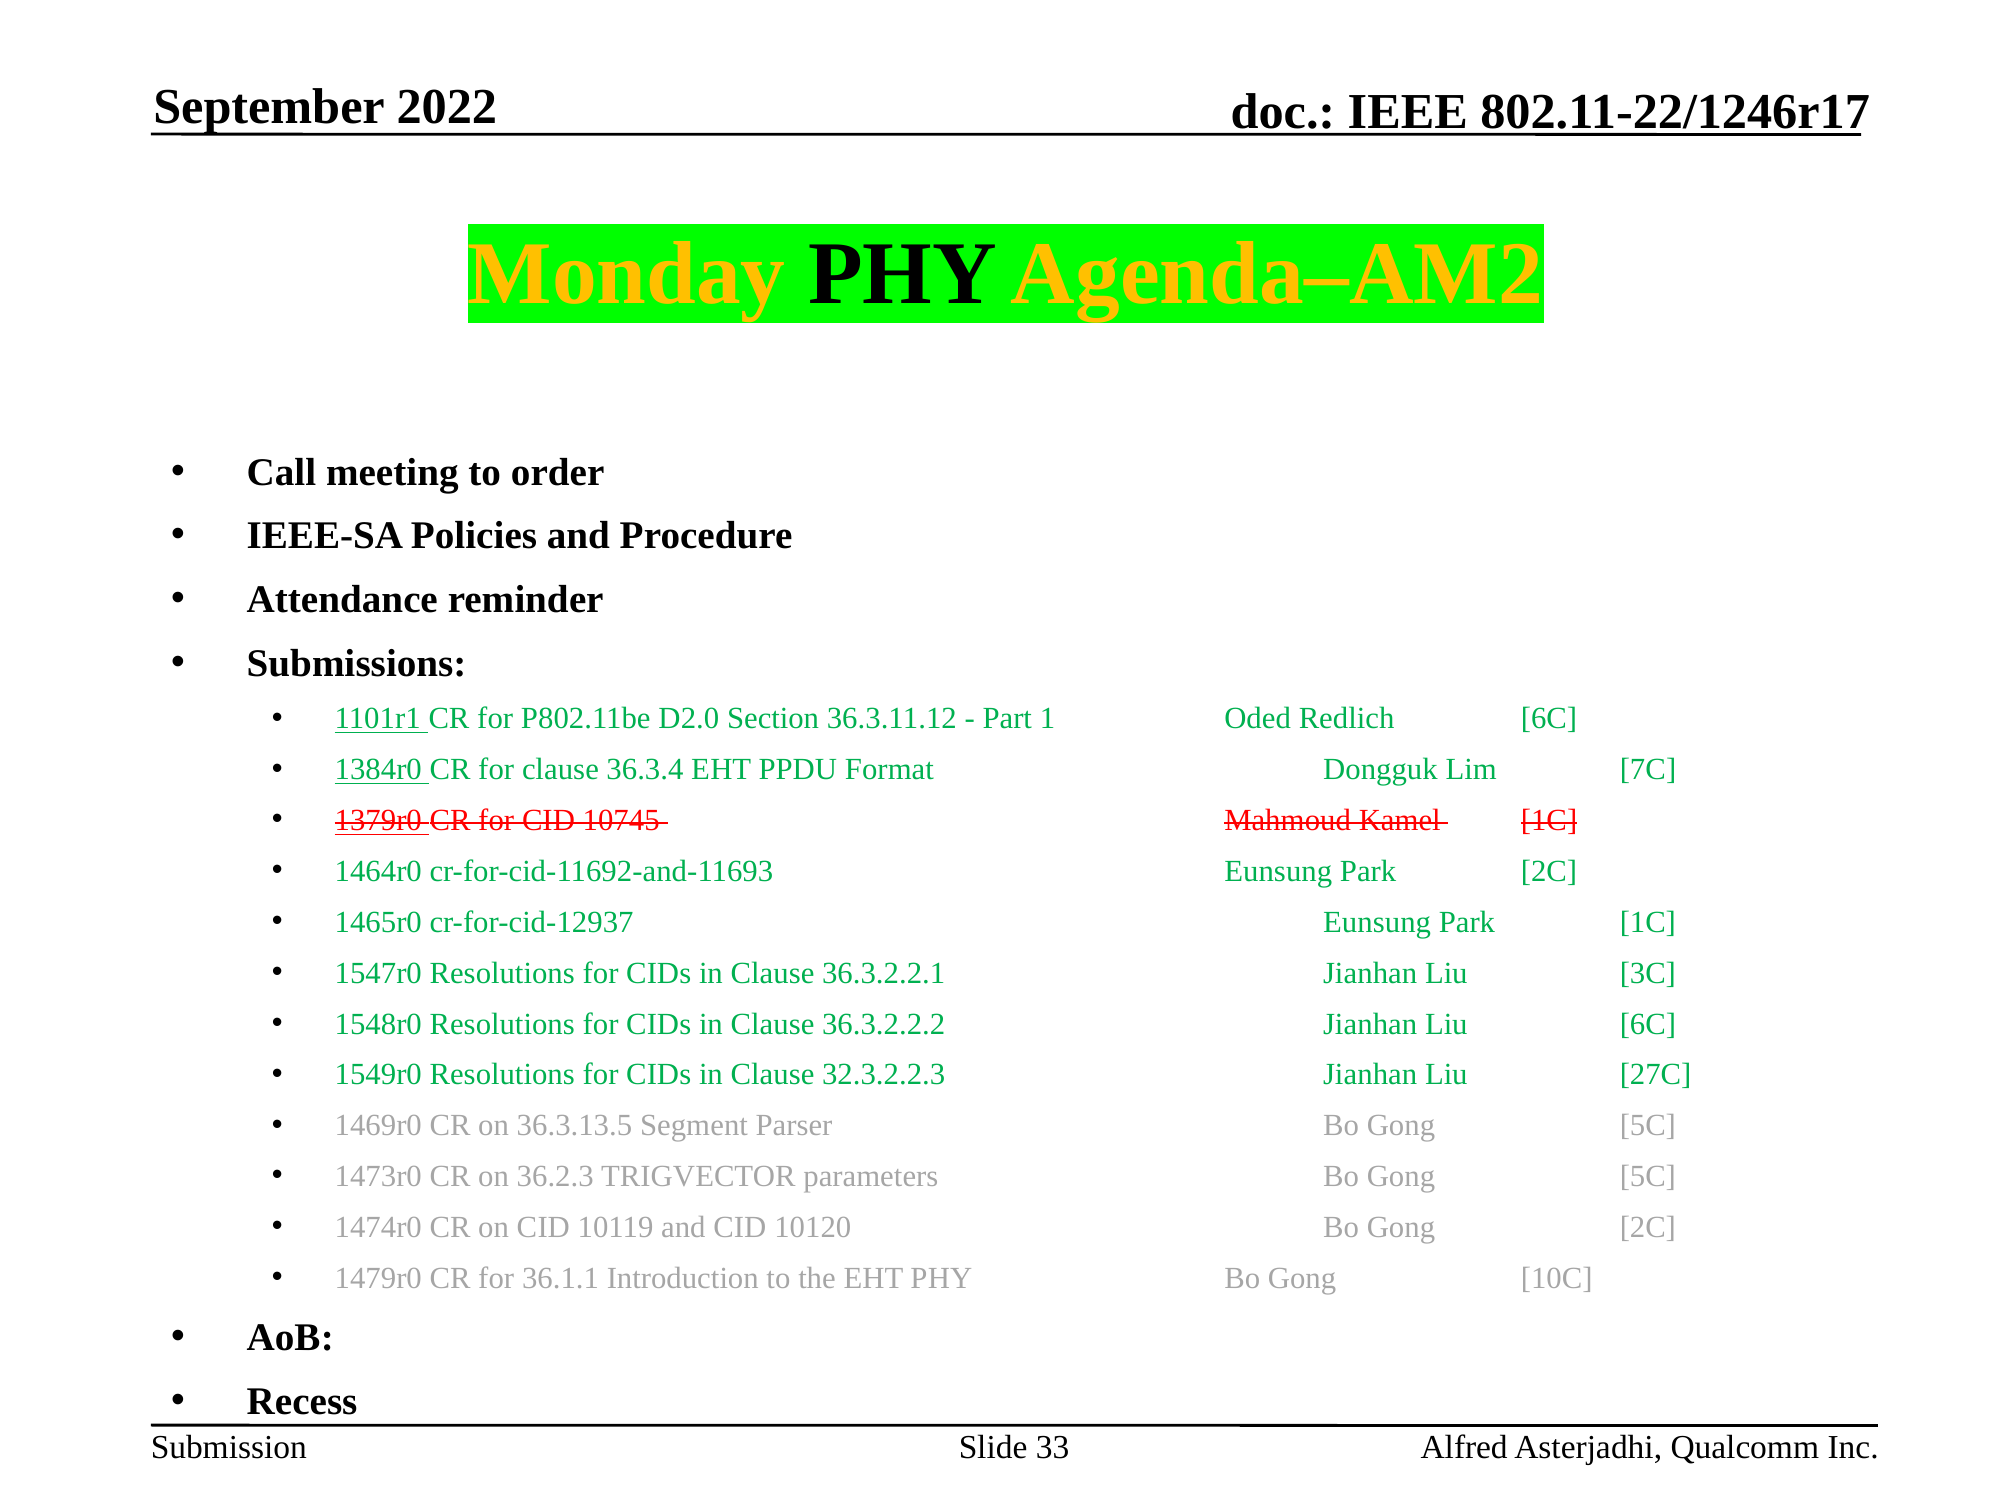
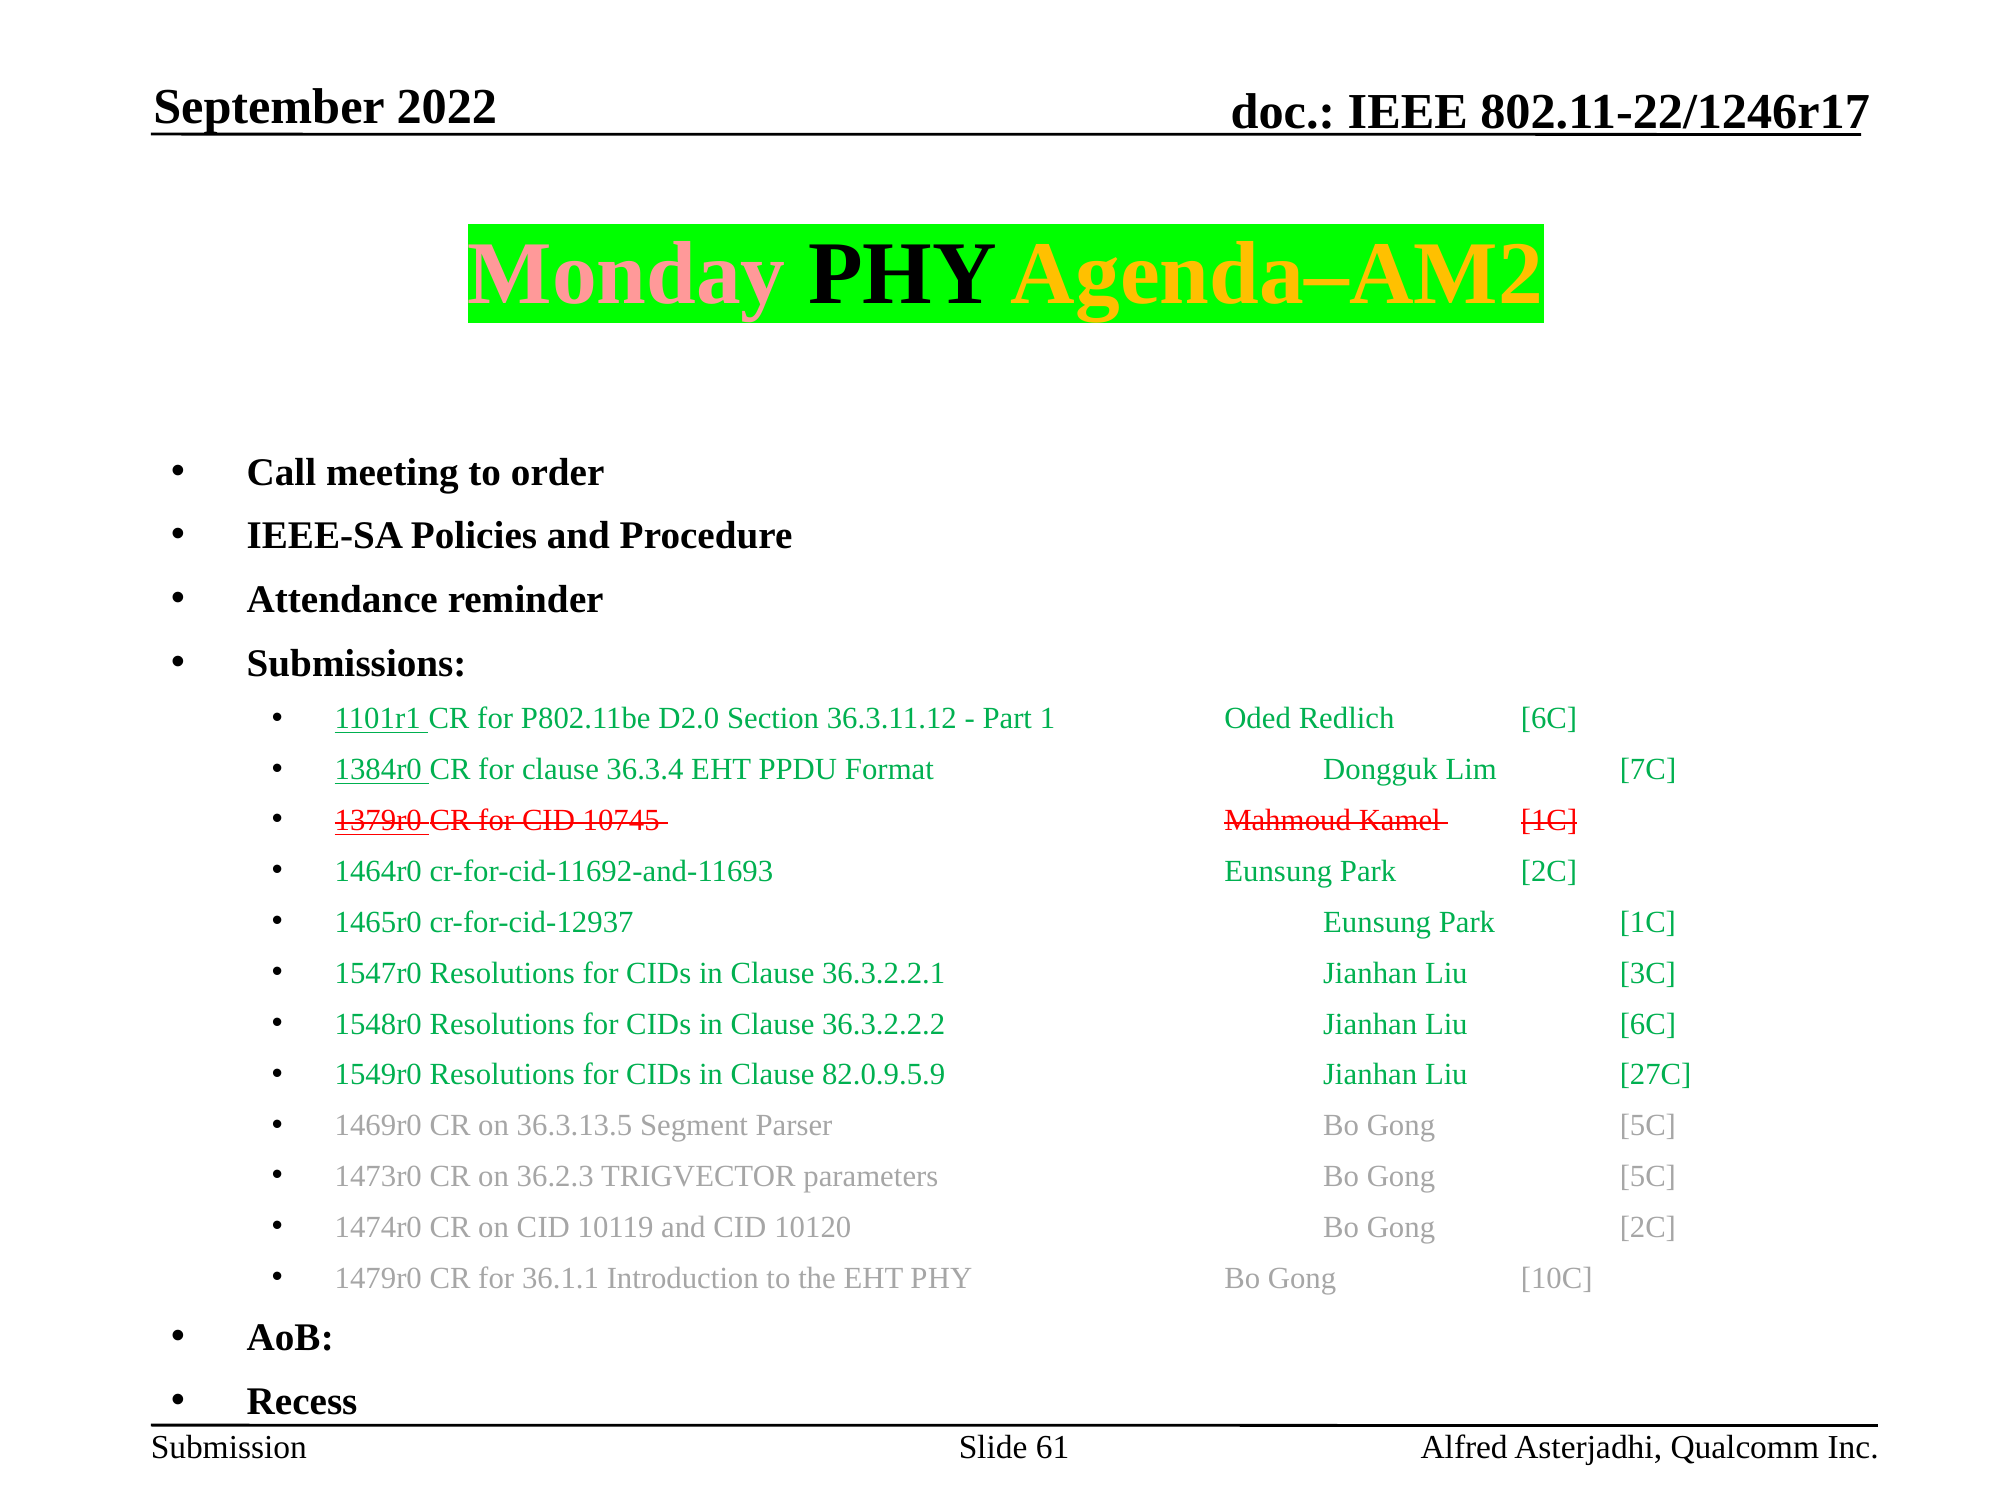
Monday colour: yellow -> pink
32.3.2.2.3: 32.3.2.2.3 -> 82.0.9.5.9
33: 33 -> 61
